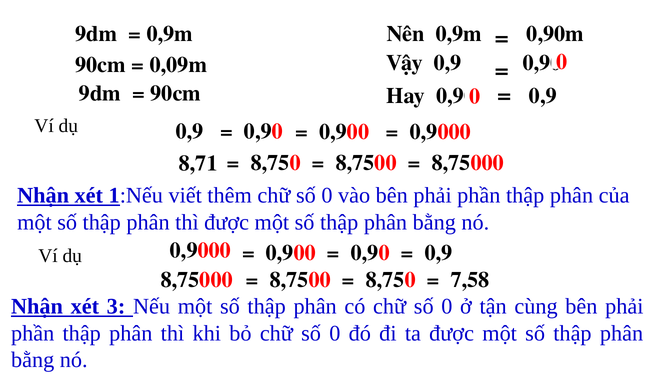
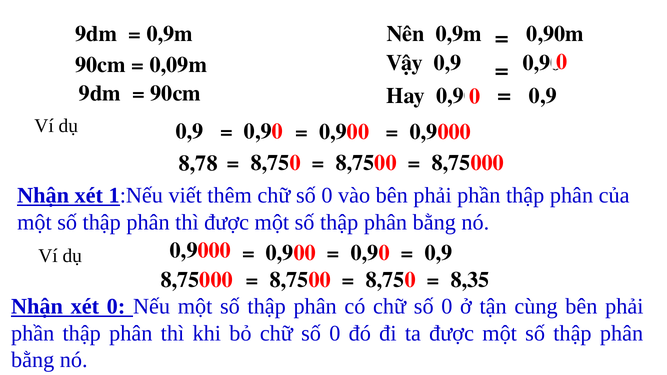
8,71: 8,71 -> 8,78
7,58: 7,58 -> 8,35
xét 3: 3 -> 0
